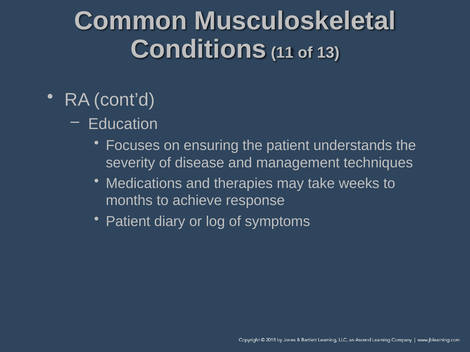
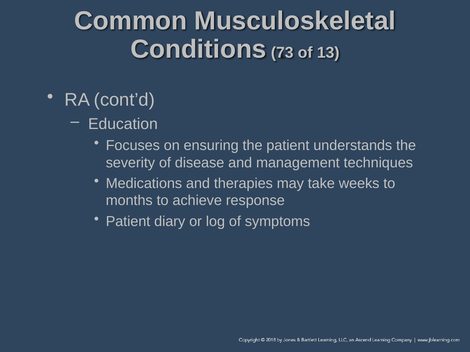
11: 11 -> 73
